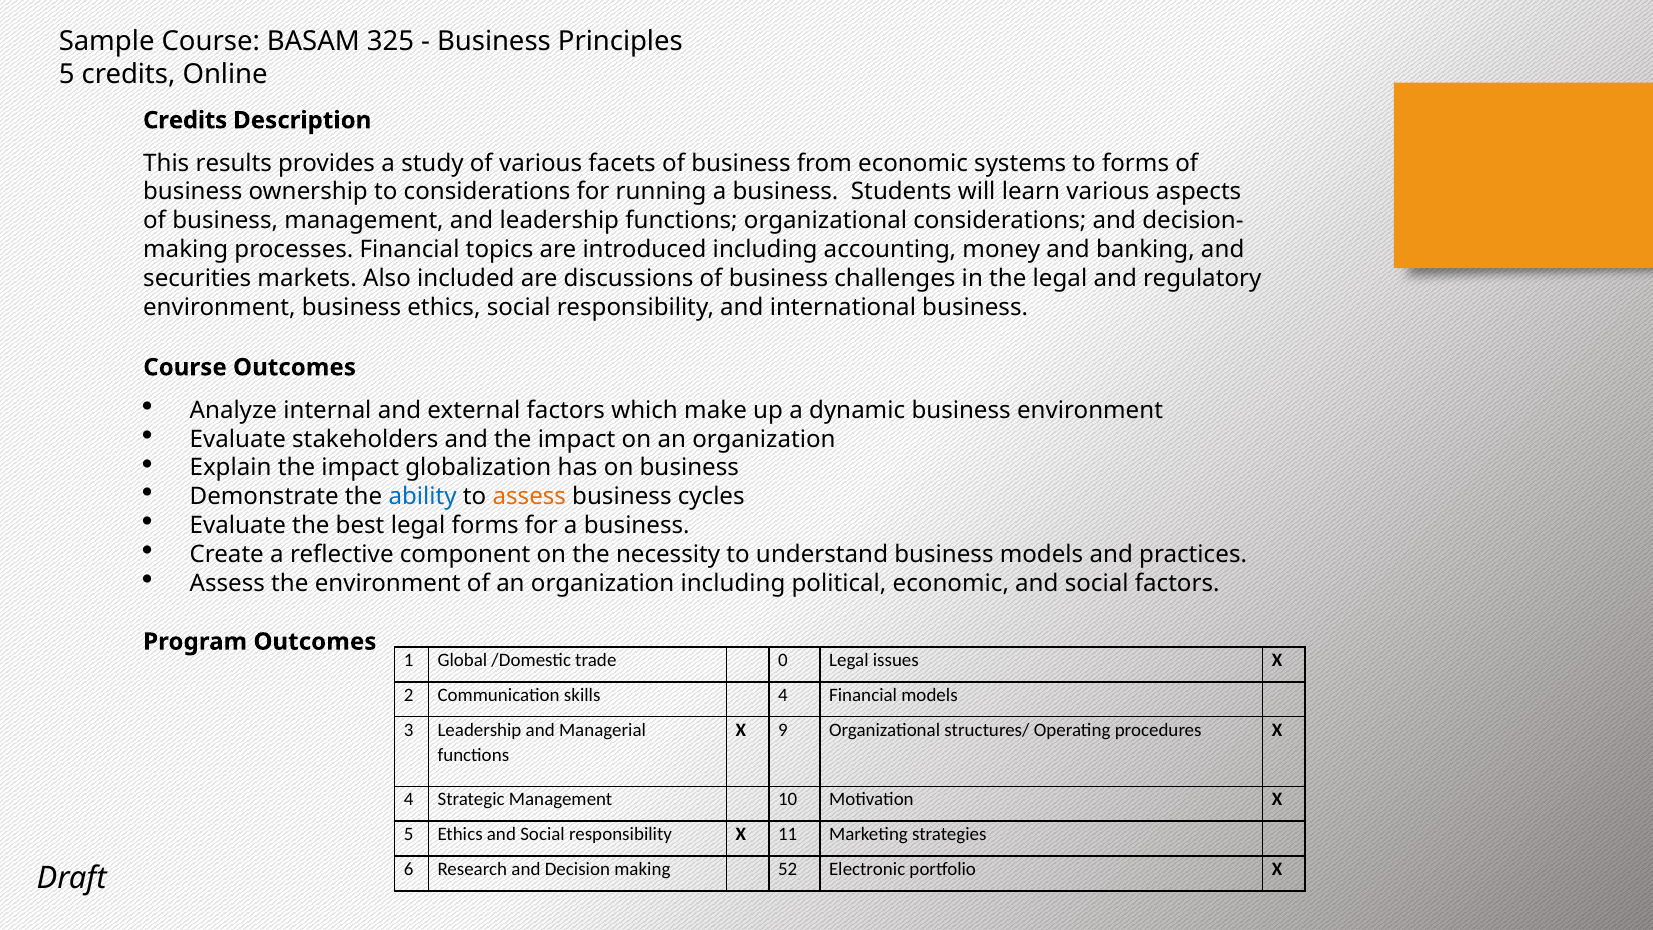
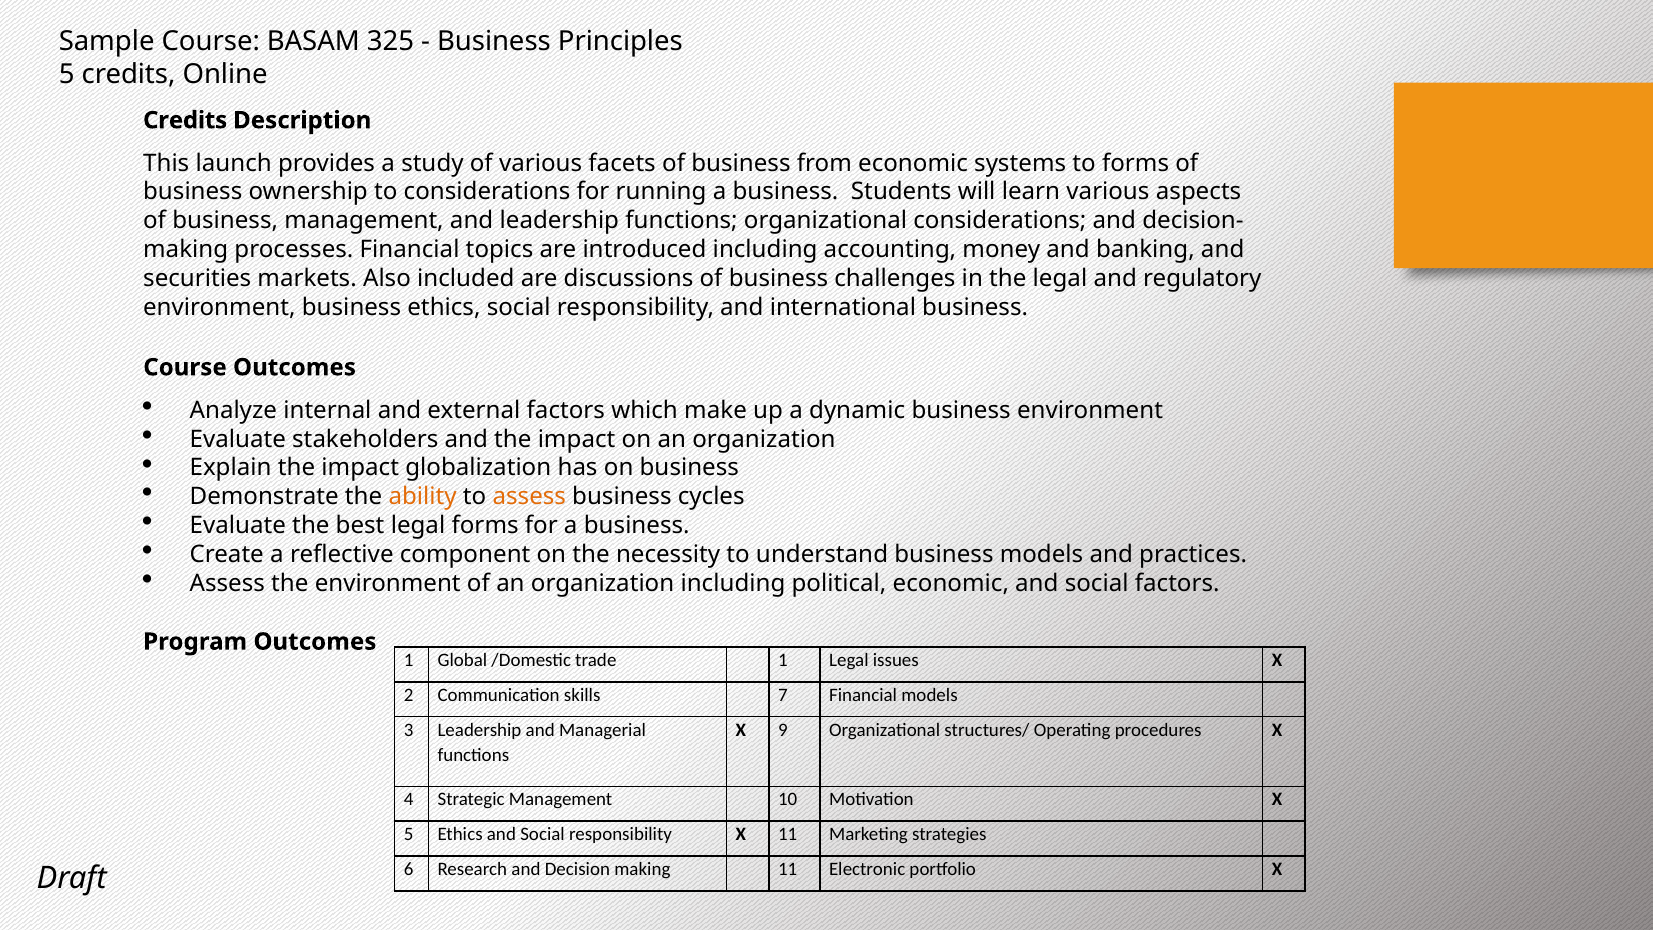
results: results -> launch
ability colour: blue -> orange
trade 0: 0 -> 1
skills 4: 4 -> 7
making 52: 52 -> 11
